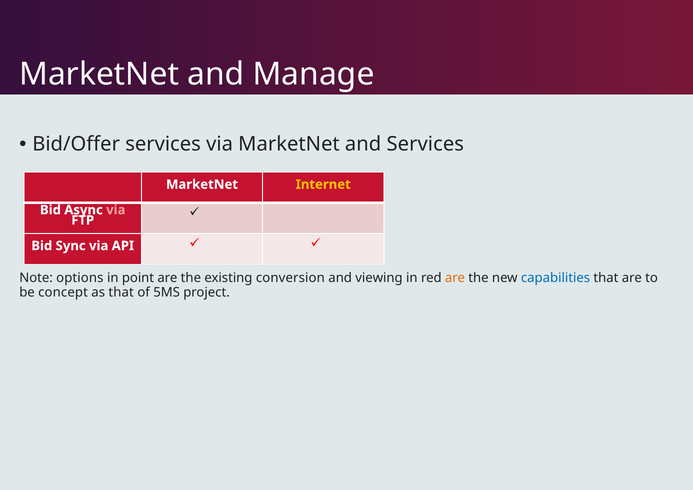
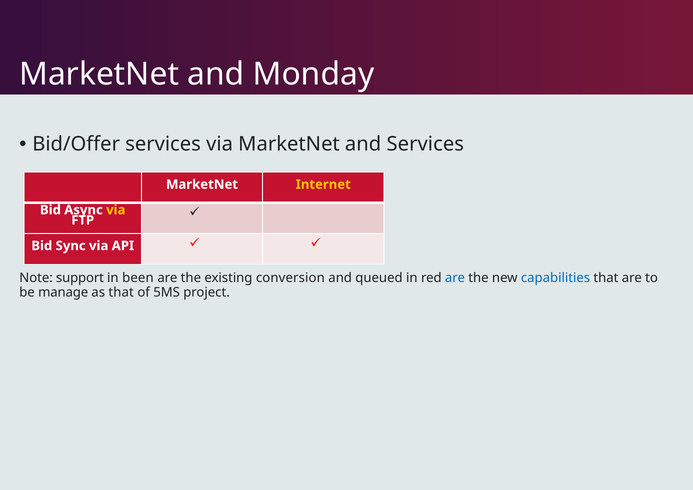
Manage: Manage -> Monday
via at (116, 210) colour: pink -> yellow
options: options -> support
point: point -> been
viewing: viewing -> queued
are at (455, 278) colour: orange -> blue
concept: concept -> manage
